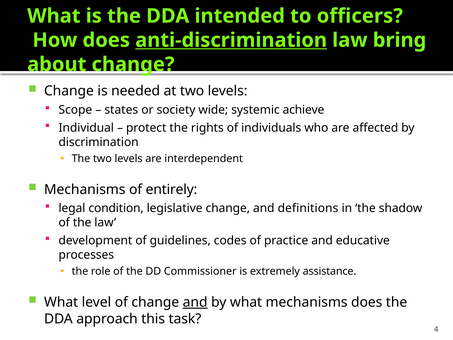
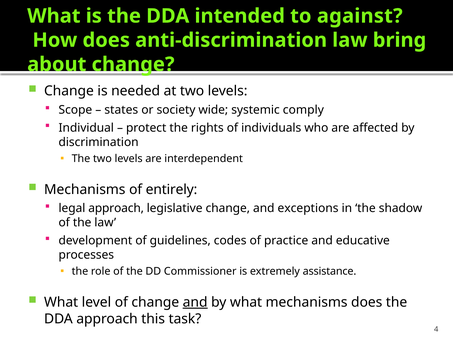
officers: officers -> against
anti-discrimination underline: present -> none
achieve: achieve -> comply
legal condition: condition -> approach
definitions: definitions -> exceptions
